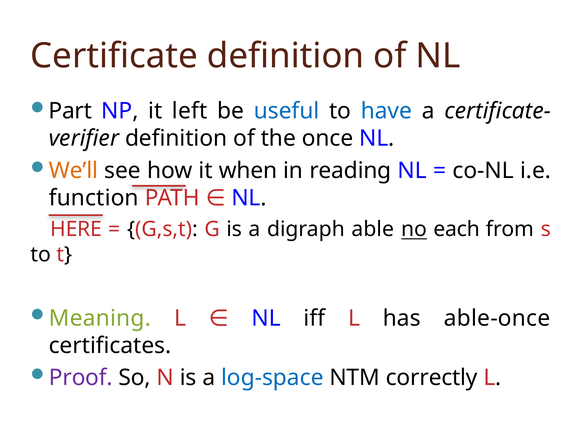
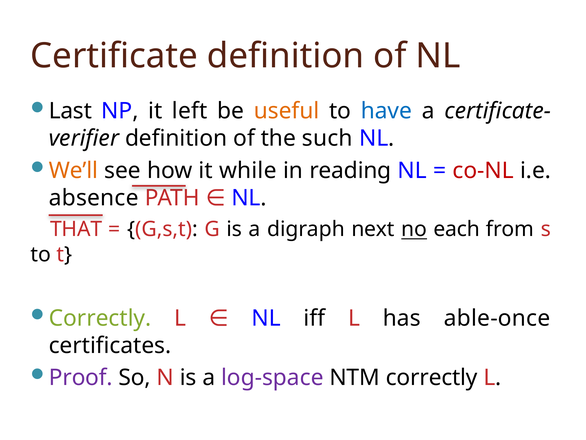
Part: Part -> Last
useful colour: blue -> orange
once: once -> such
when: when -> while
co-NL colour: black -> red
function: function -> absence
HERE: HERE -> THAT
able: able -> next
Meaning at (100, 318): Meaning -> Correctly
log-space colour: blue -> purple
